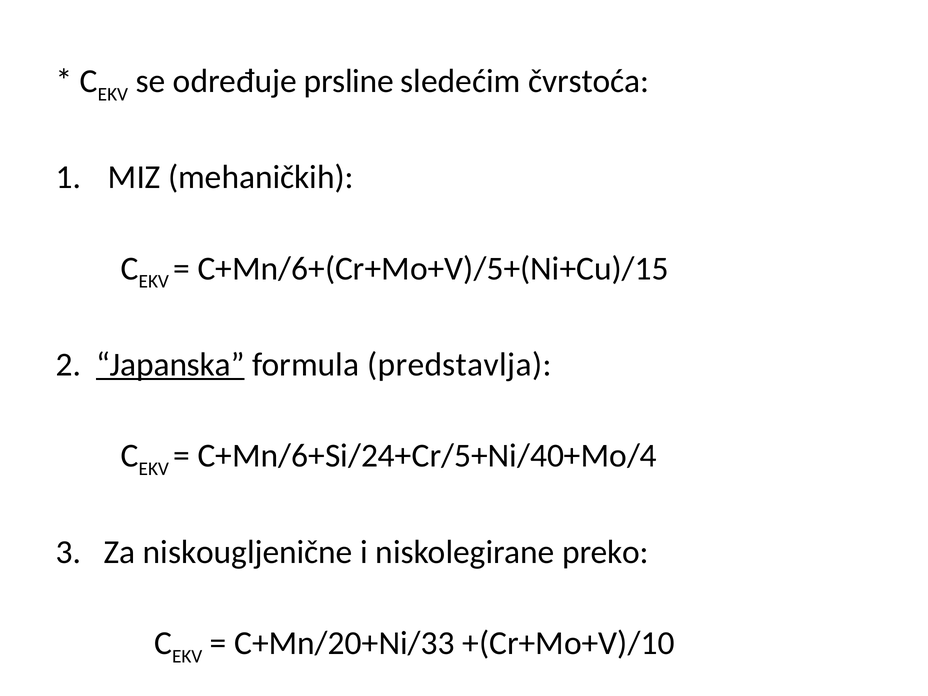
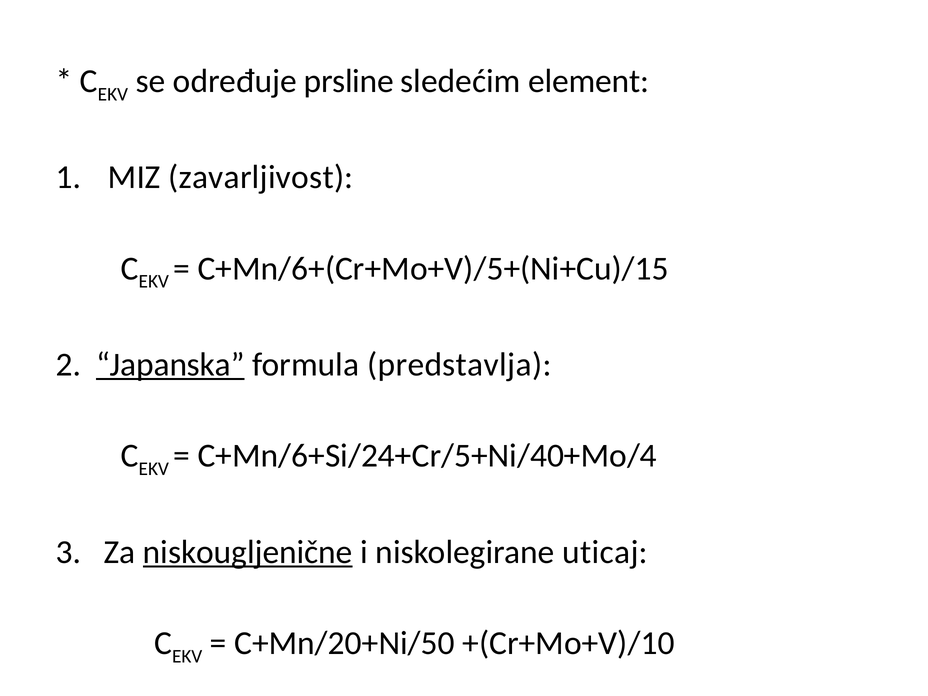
čvrstoća: čvrstoća -> element
mehaničkih: mehaničkih -> zavarljivost
niskougljenične underline: none -> present
preko: preko -> uticaj
C+Mn/20+Ni/33: C+Mn/20+Ni/33 -> C+Mn/20+Ni/50
